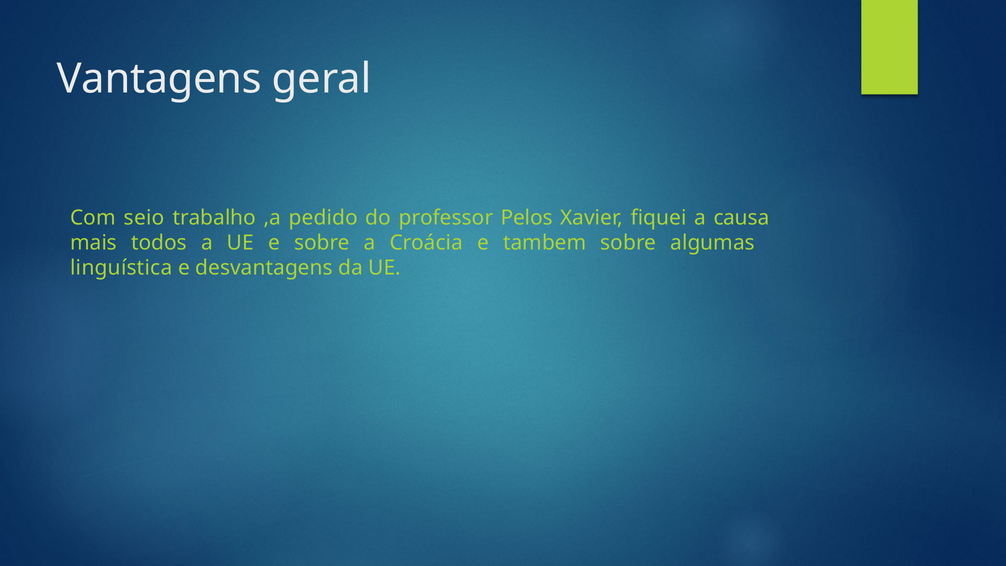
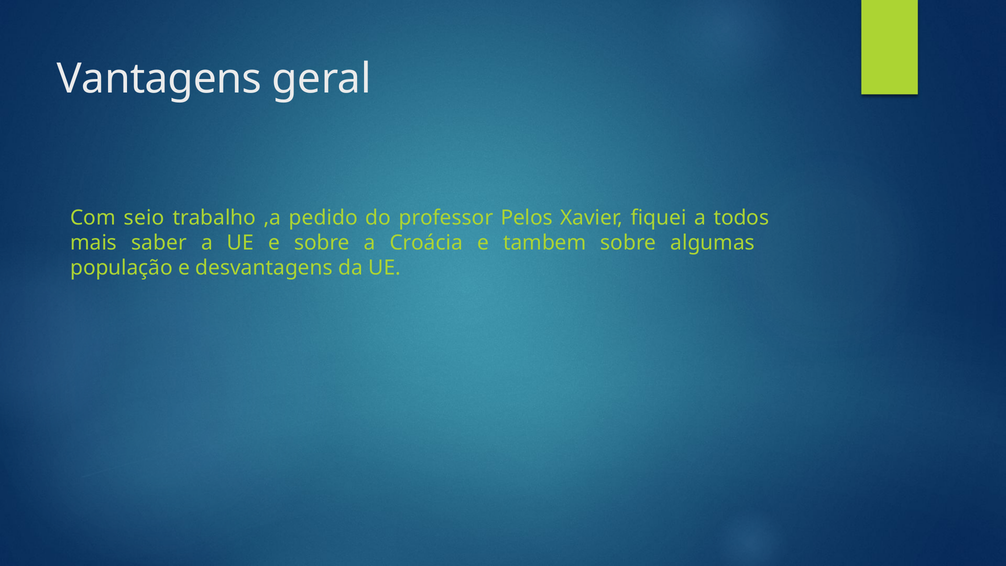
causa: causa -> todos
todos: todos -> saber
linguística: linguística -> população
